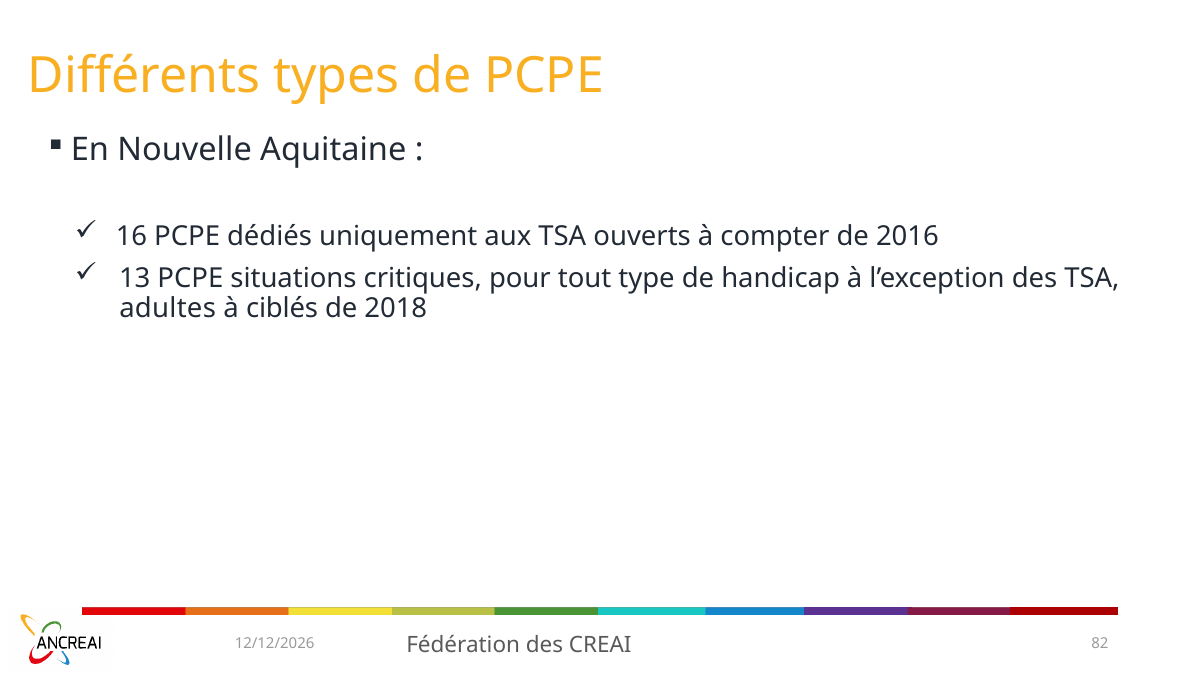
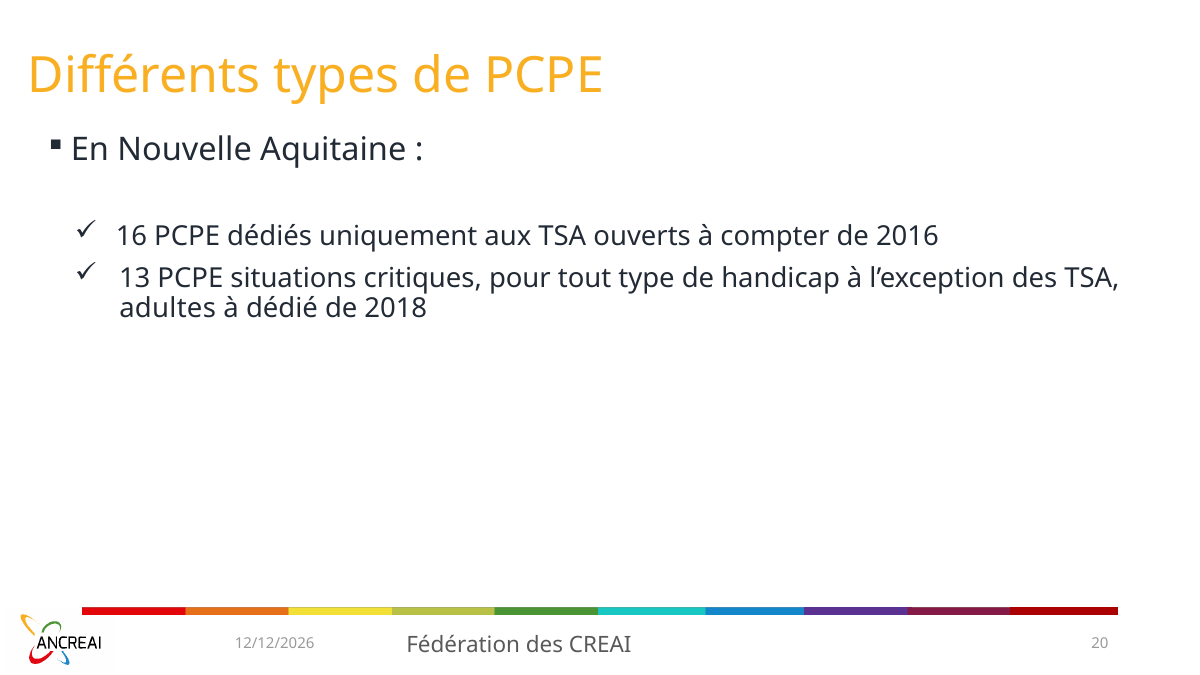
ciblés: ciblés -> dédié
82: 82 -> 20
